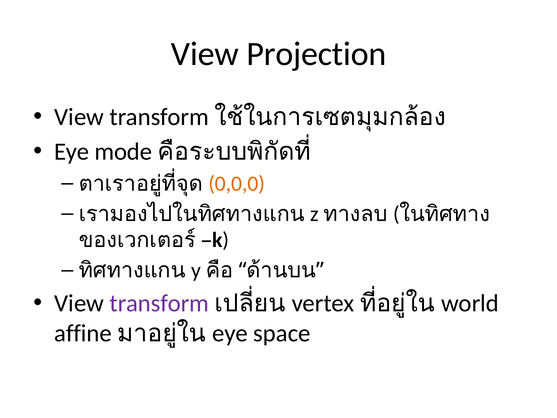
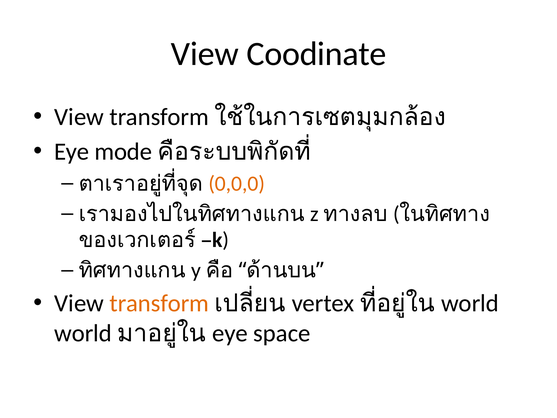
Projection: Projection -> Coodinate
transform at (159, 303) colour: purple -> orange
affine at (83, 333): affine -> world
